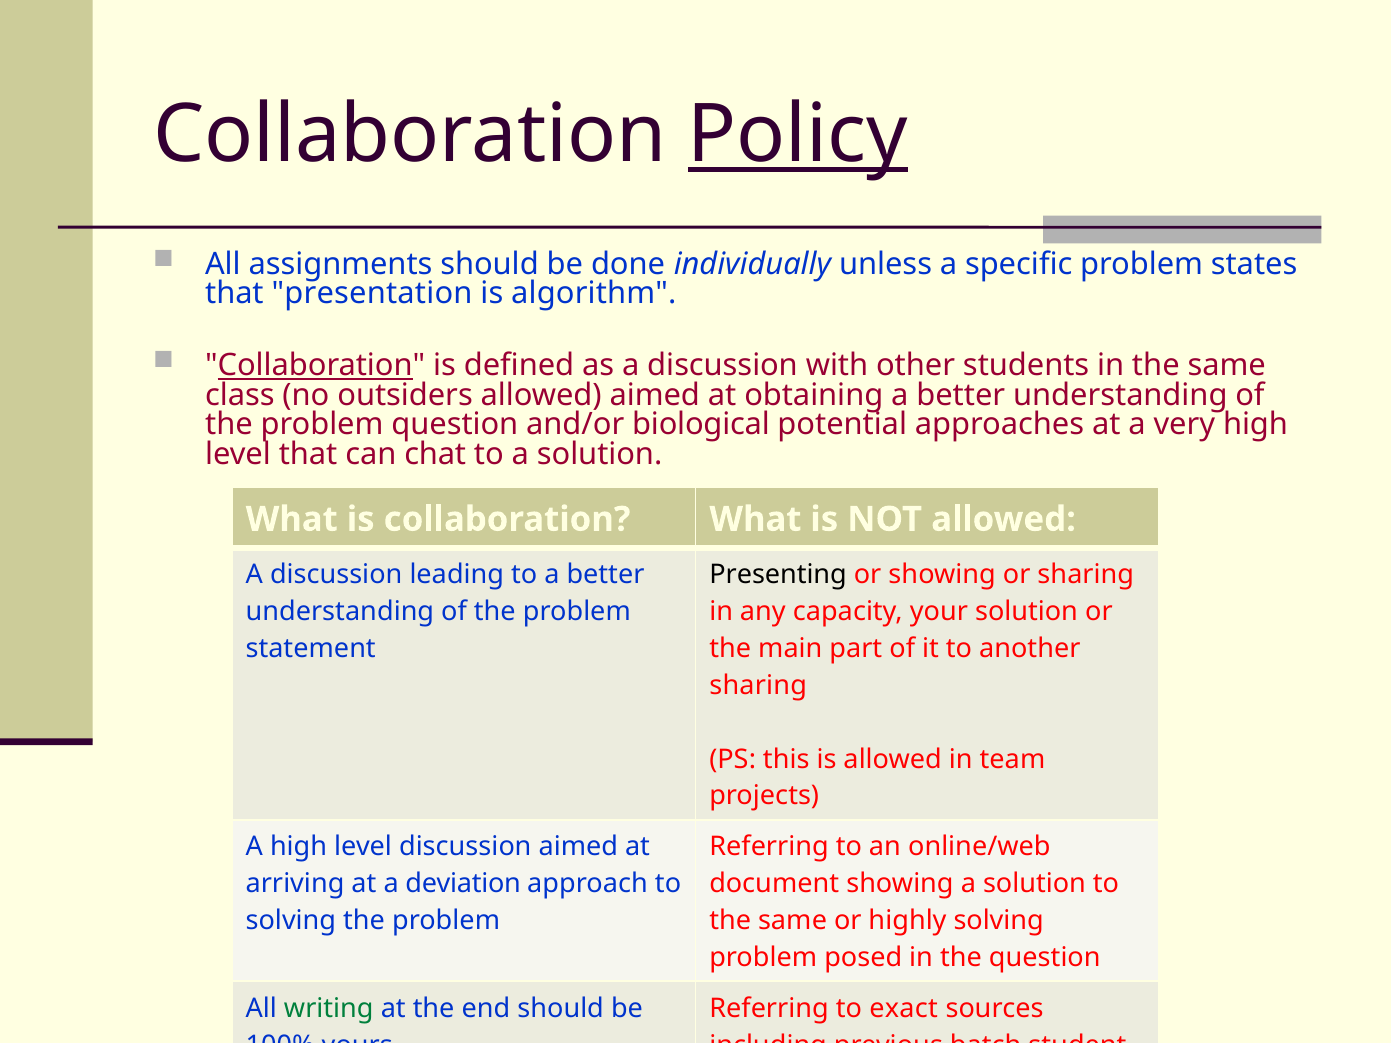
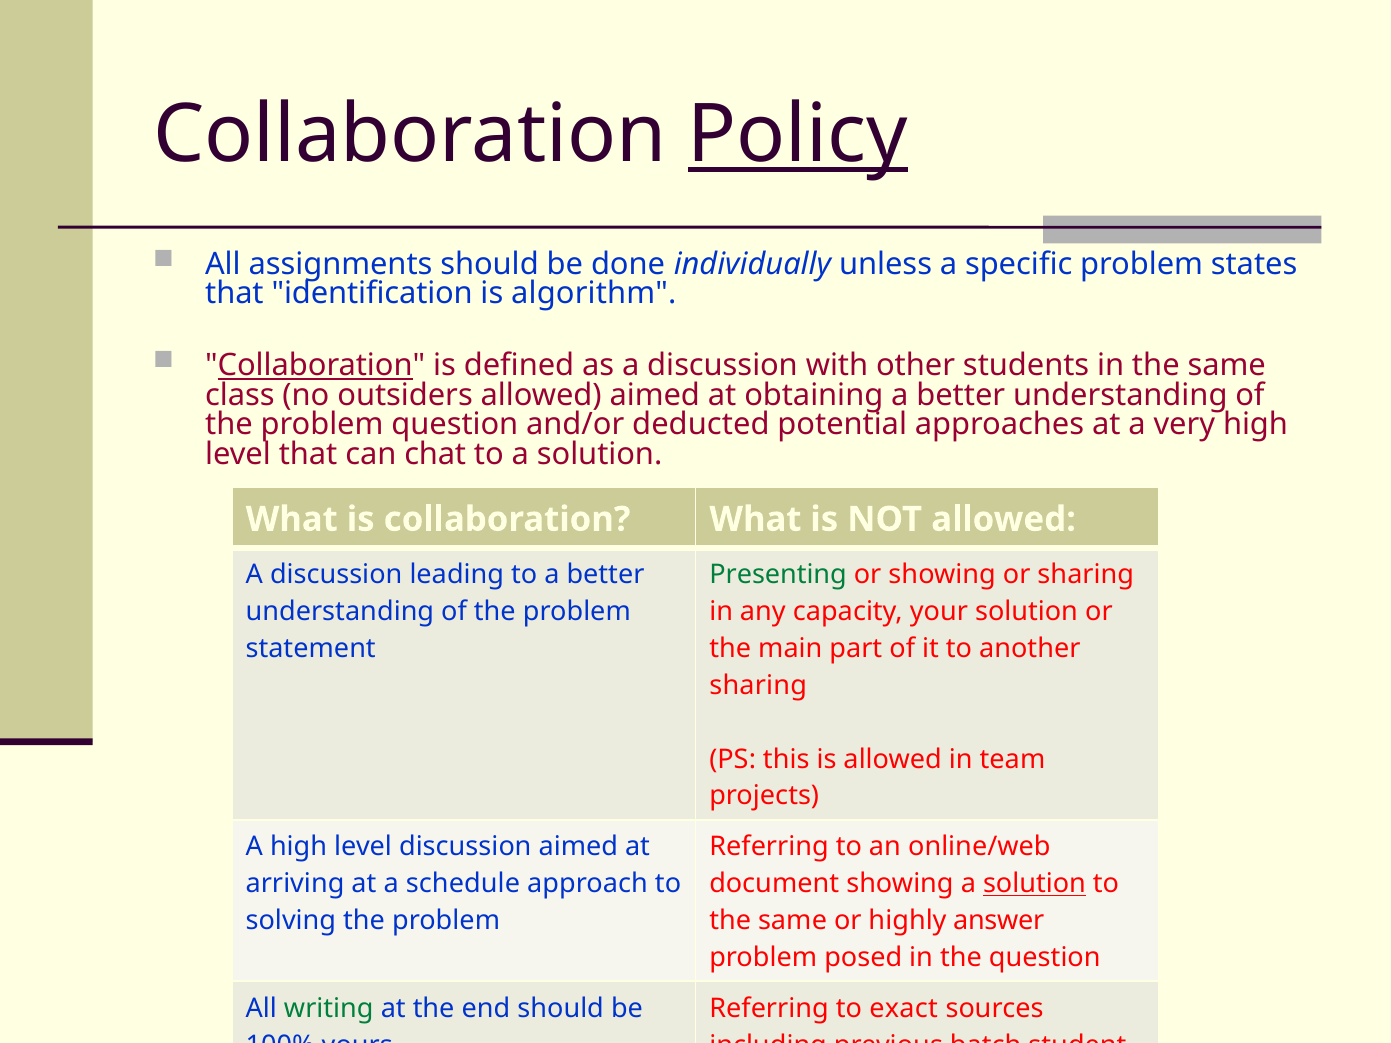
presentation: presentation -> identification
biological: biological -> deducted
Presenting colour: black -> green
deviation: deviation -> schedule
solution at (1034, 884) underline: none -> present
highly solving: solving -> answer
